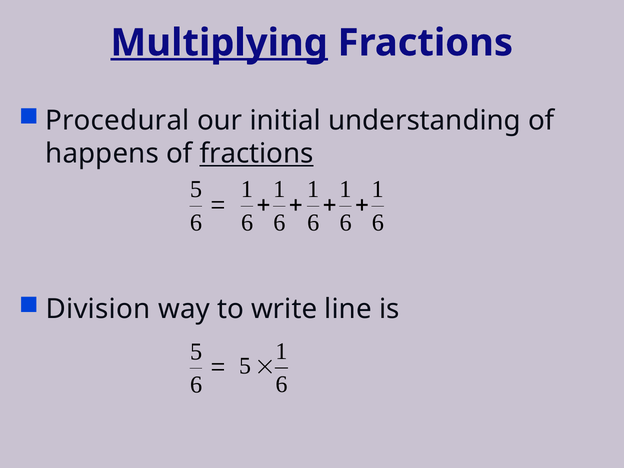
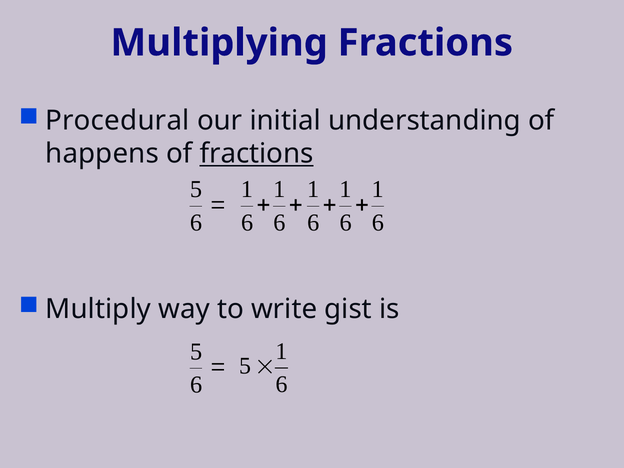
Multiplying underline: present -> none
Division: Division -> Multiply
line: line -> gist
